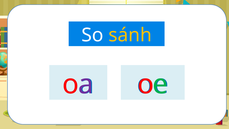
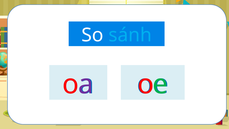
sánh colour: yellow -> light blue
